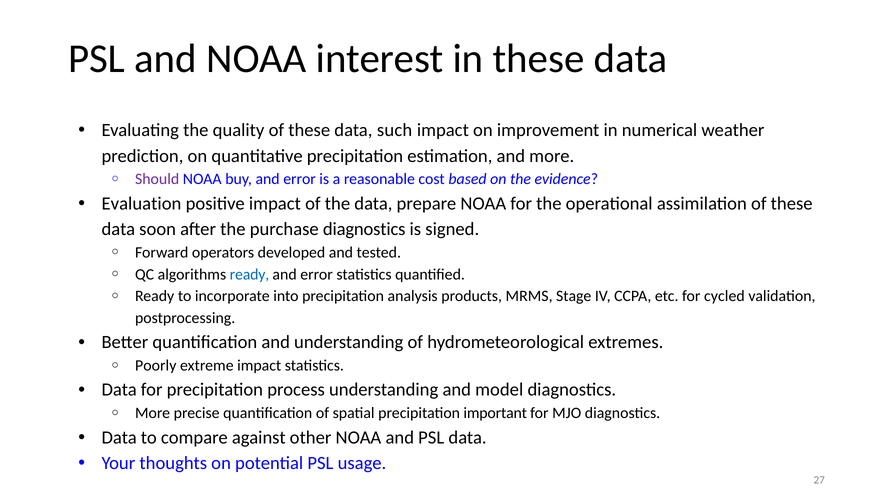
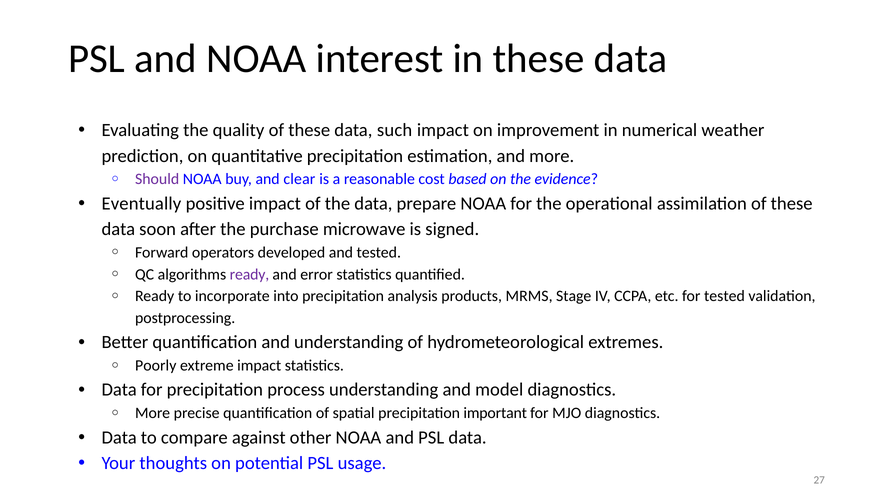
buy and error: error -> clear
Evaluation: Evaluation -> Eventually
purchase diagnostics: diagnostics -> microwave
ready at (249, 274) colour: blue -> purple
for cycled: cycled -> tested
